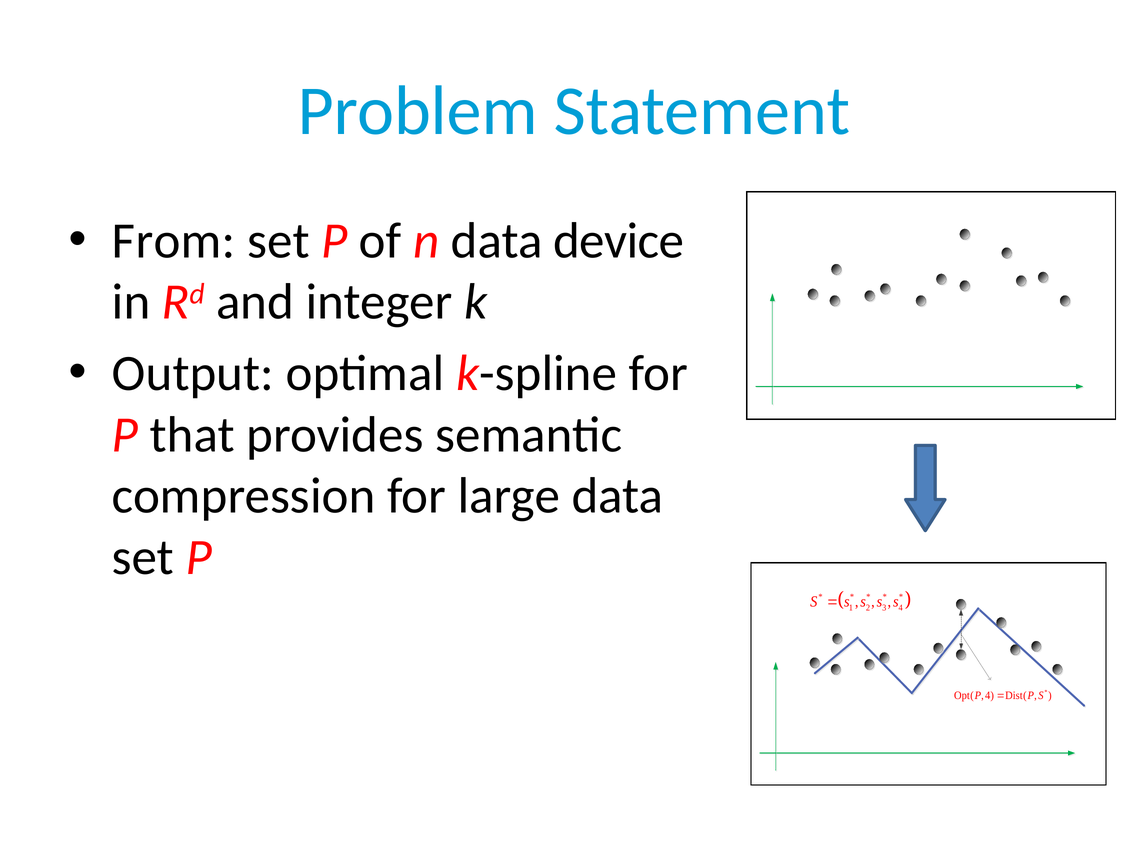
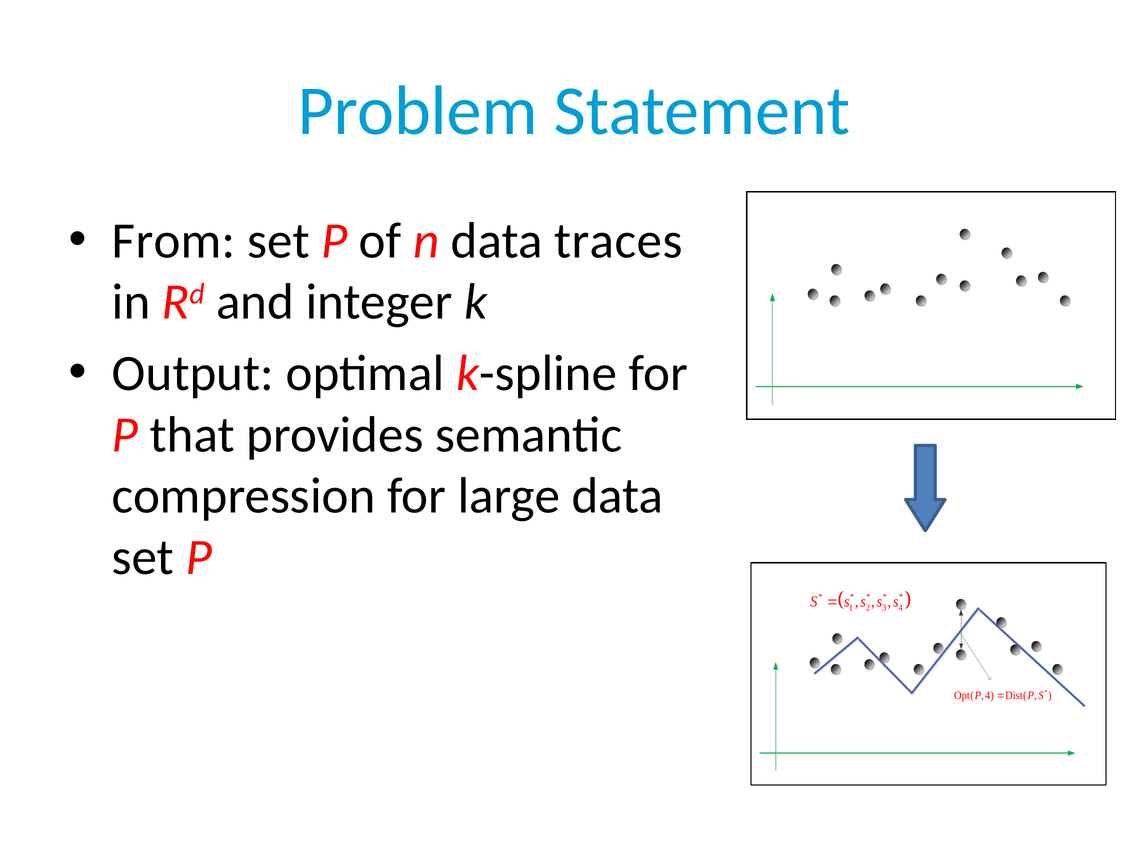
device: device -> traces
